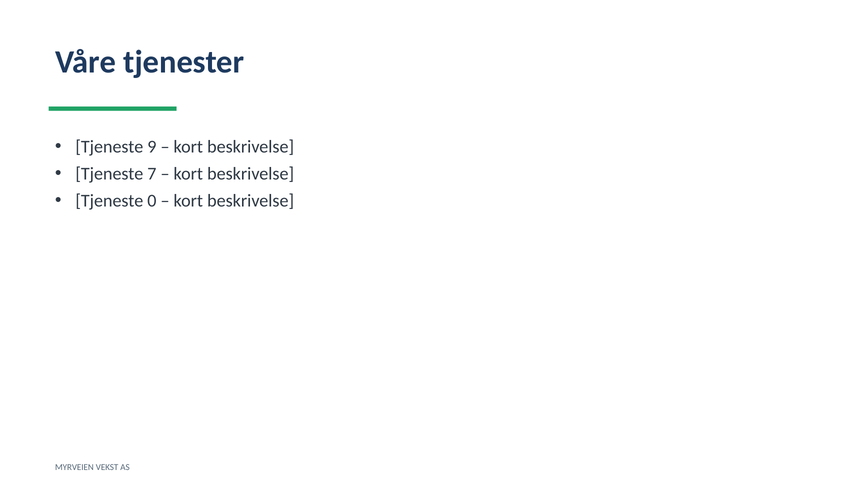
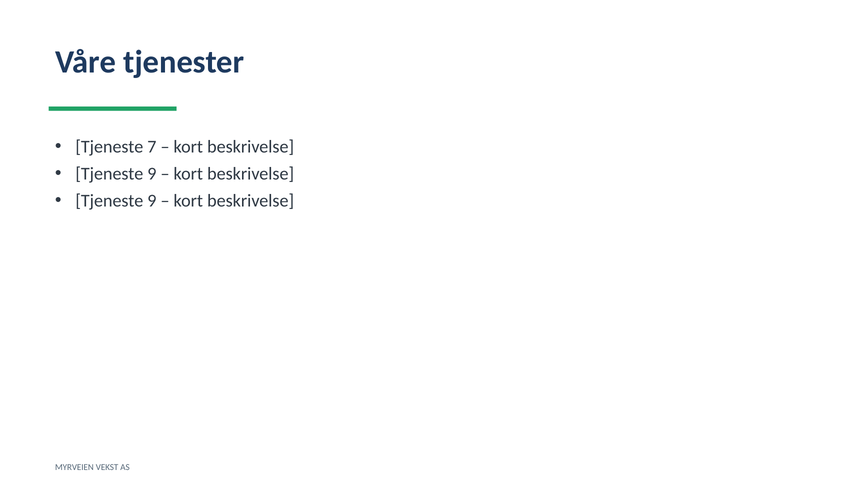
9: 9 -> 7
7 at (152, 174): 7 -> 9
0 at (152, 201): 0 -> 9
